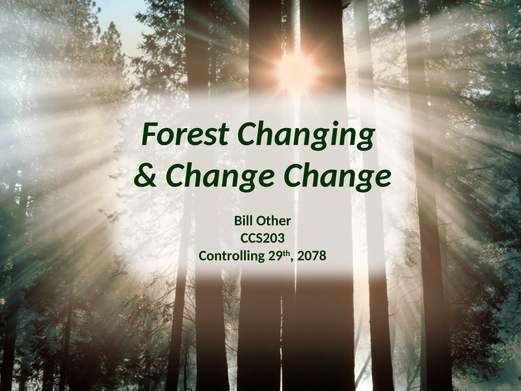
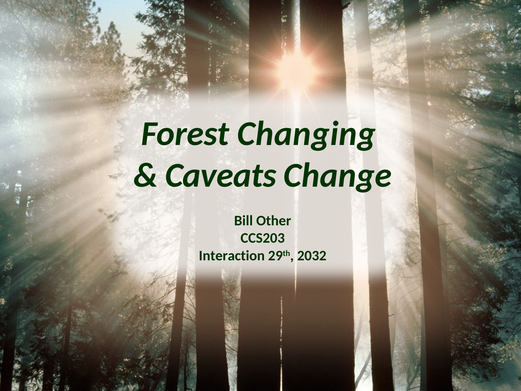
Change at (220, 175): Change -> Caveats
Controlling: Controlling -> Interaction
2078: 2078 -> 2032
